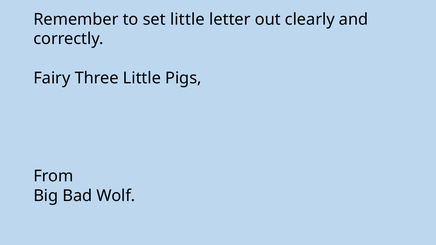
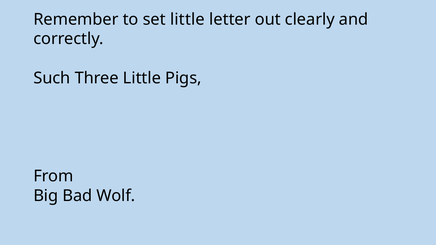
Fairy: Fairy -> Such
